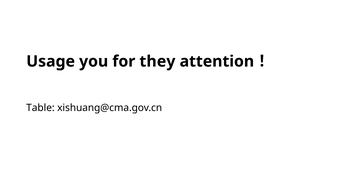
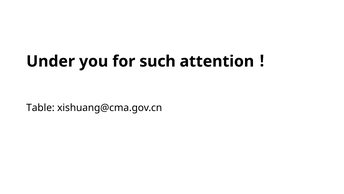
Usage: Usage -> Under
they: they -> such
